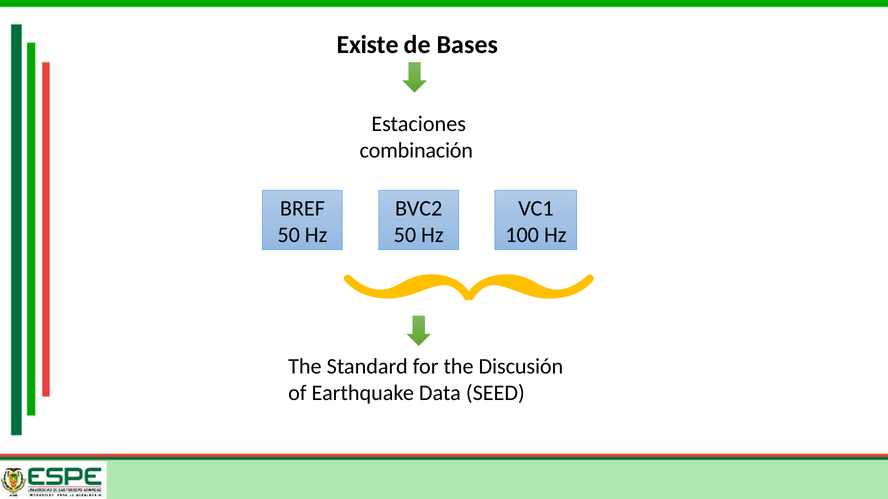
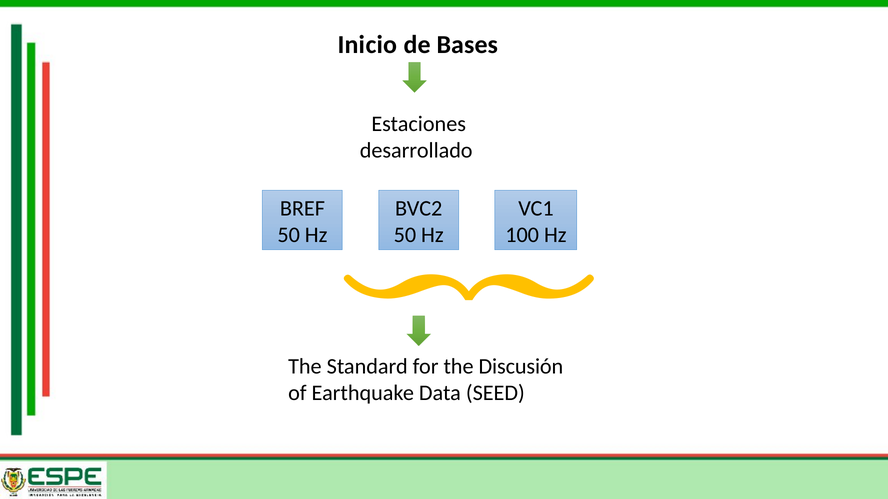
Existe: Existe -> Inicio
combinación: combinación -> desarrollado
